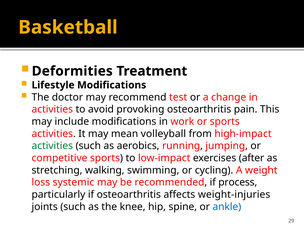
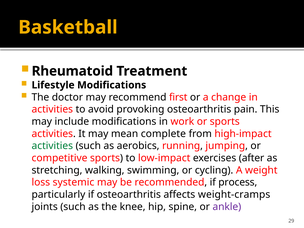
Deformities: Deformities -> Rheumatoid
test: test -> first
volleyball: volleyball -> complete
weight-injuries: weight-injuries -> weight-cramps
ankle colour: blue -> purple
